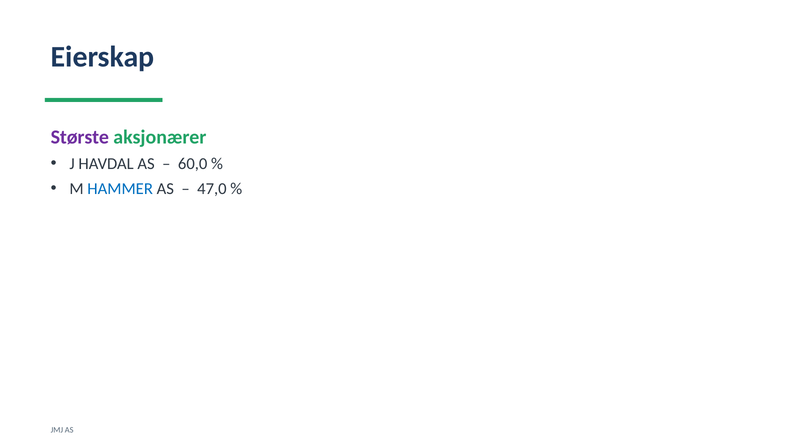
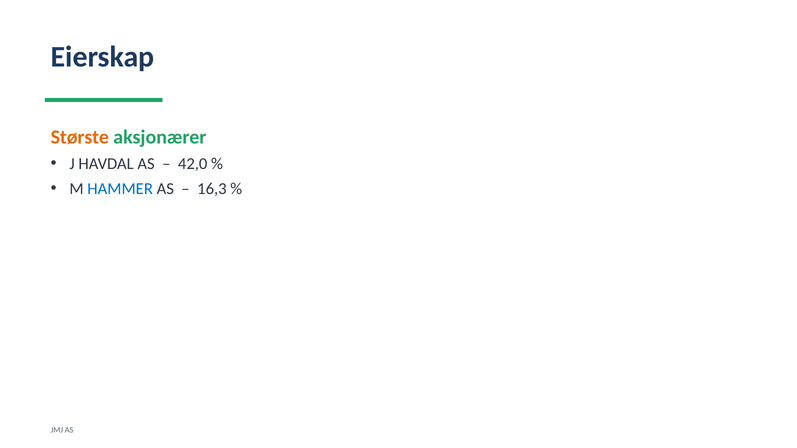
Største colour: purple -> orange
60,0: 60,0 -> 42,0
47,0: 47,0 -> 16,3
